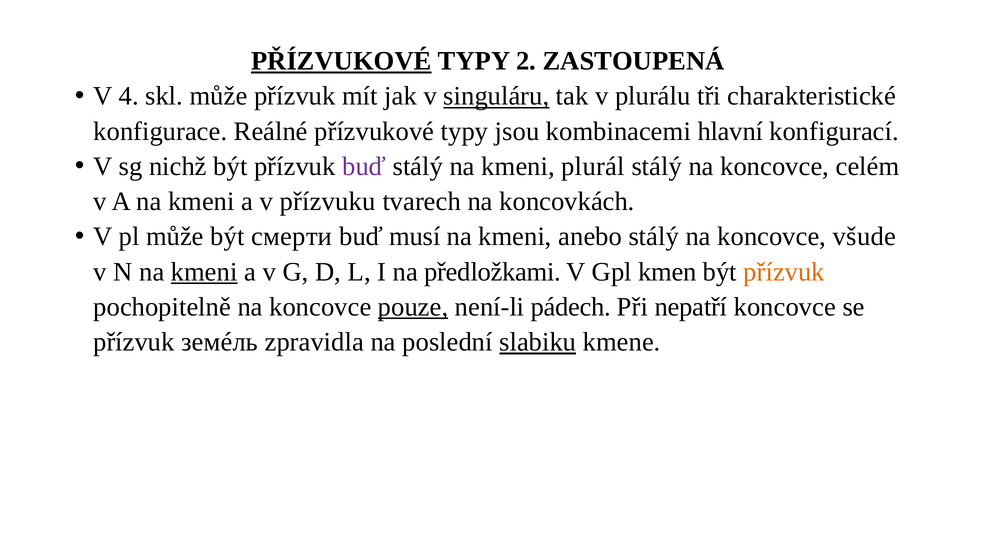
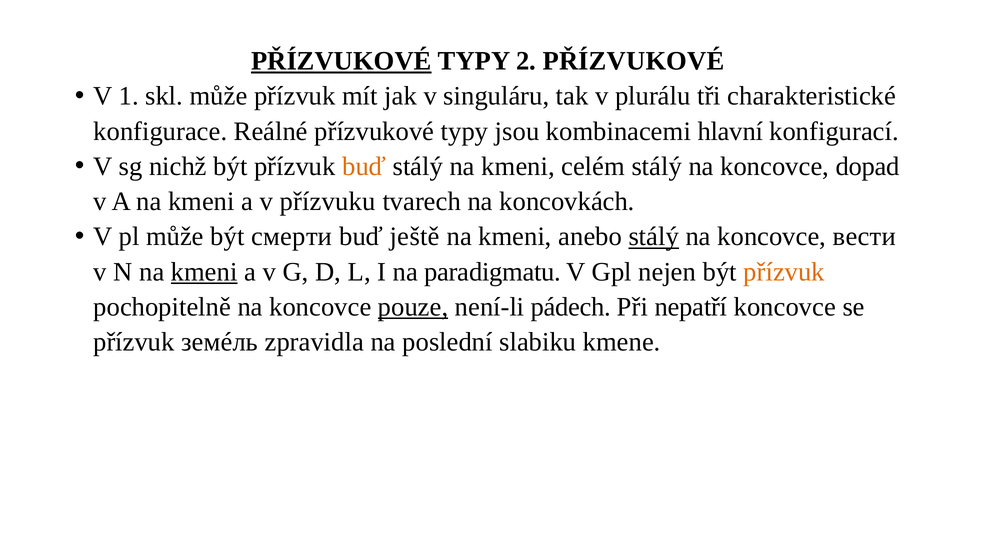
2 ZASTOUPENÁ: ZASTOUPENÁ -> PŘÍZVUKOVÉ
4: 4 -> 1
singuláru underline: present -> none
buď at (364, 166) colour: purple -> orange
plurál: plurál -> celém
celém: celém -> dopad
musí: musí -> ještě
stálý at (654, 237) underline: none -> present
všude: všude -> вести
předložkami: předložkami -> paradigmatu
kmen: kmen -> nejen
slabiku underline: present -> none
